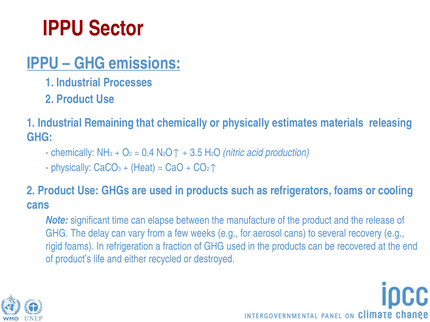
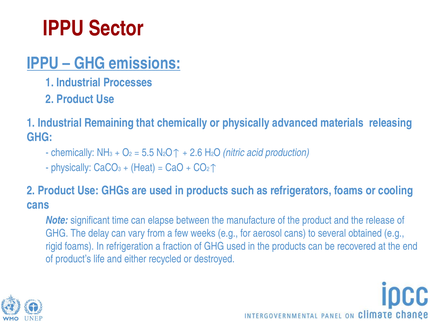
estimates: estimates -> advanced
0.4: 0.4 -> 5.5
3.5: 3.5 -> 2.6
recovery: recovery -> obtained
